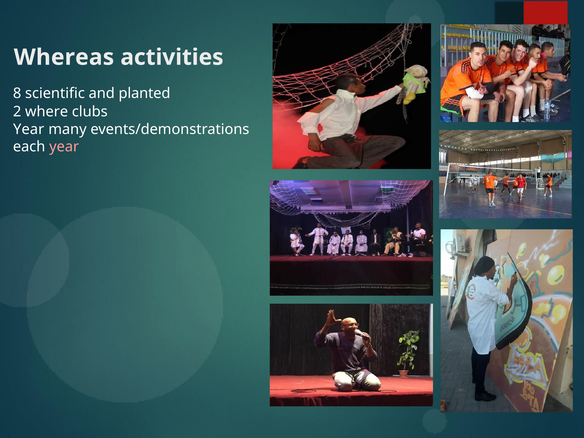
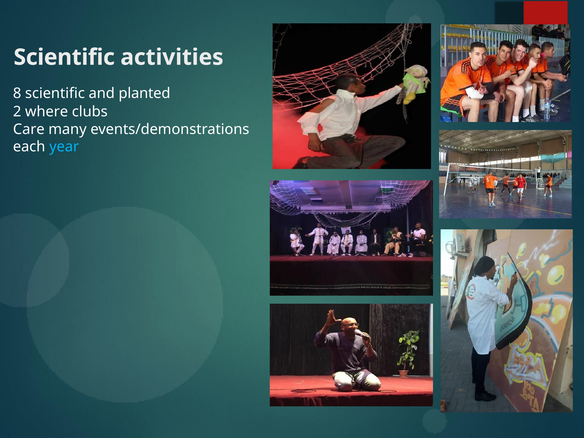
Whereas at (64, 57): Whereas -> Scientific
Year at (29, 129): Year -> Care
year at (64, 147) colour: pink -> light blue
